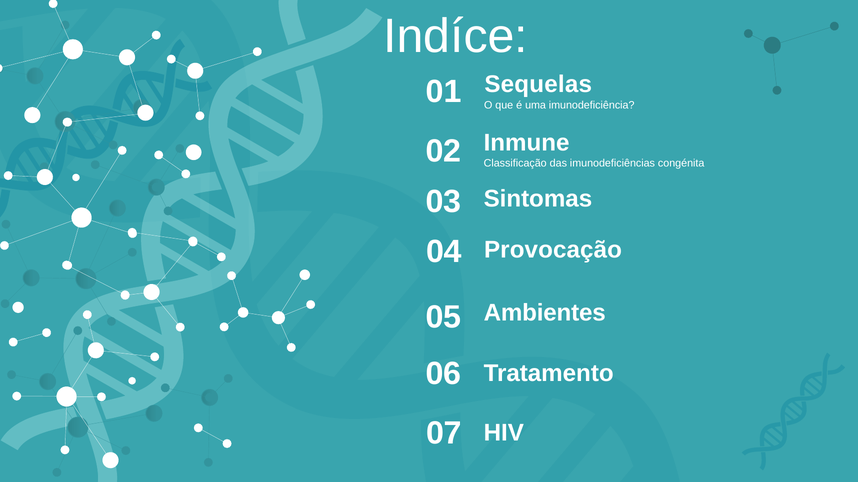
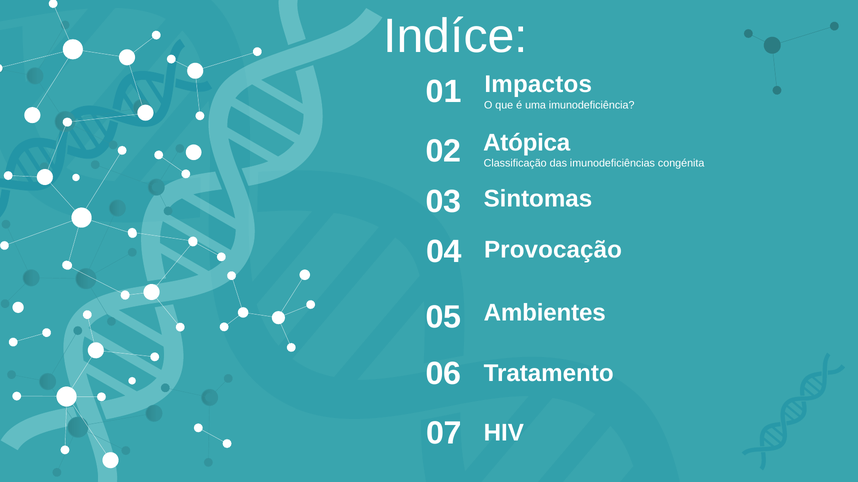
Sequelas: Sequelas -> Impactos
Inmune: Inmune -> Atópica
